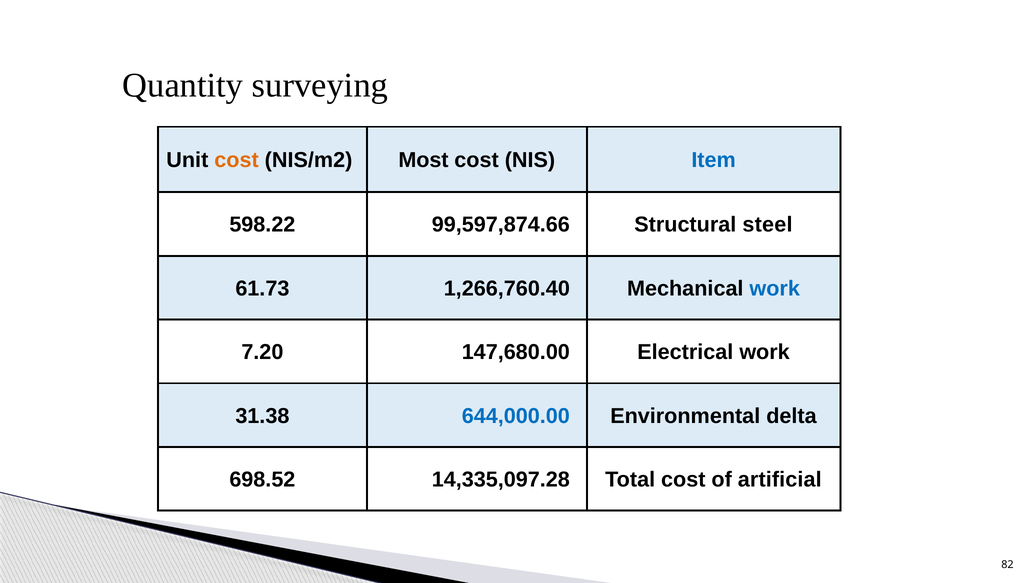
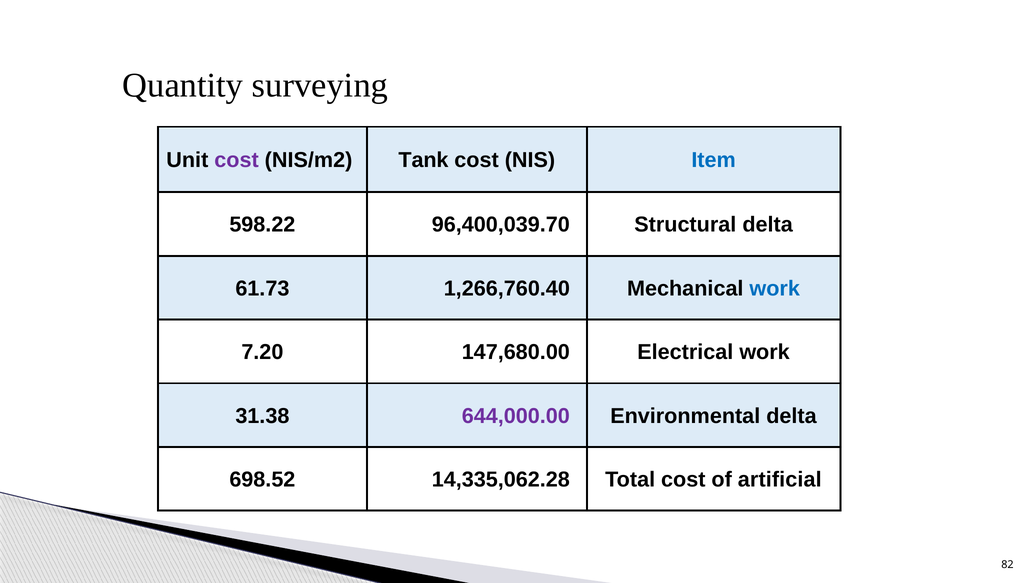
cost at (237, 160) colour: orange -> purple
Most: Most -> Tank
99,597,874.66: 99,597,874.66 -> 96,400,039.70
Structural steel: steel -> delta
644,000.00 colour: blue -> purple
14,335,097.28: 14,335,097.28 -> 14,335,062.28
